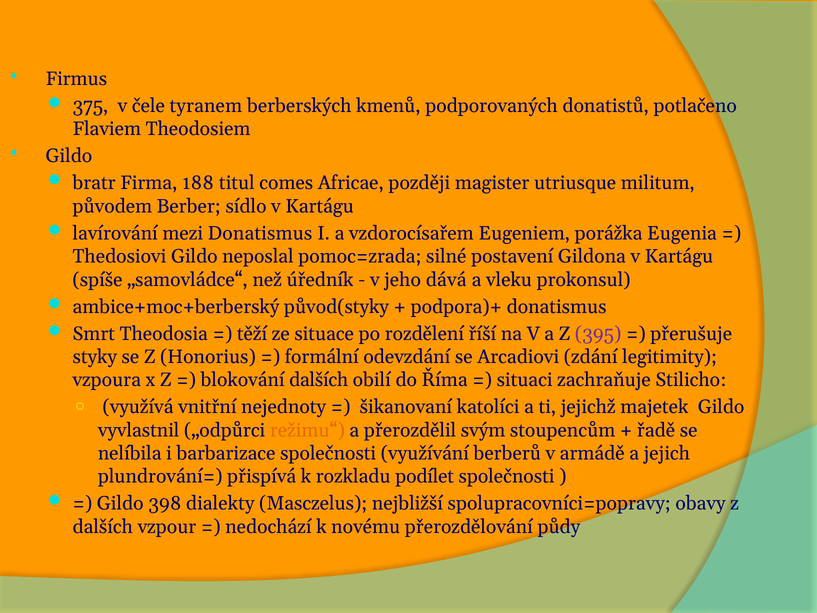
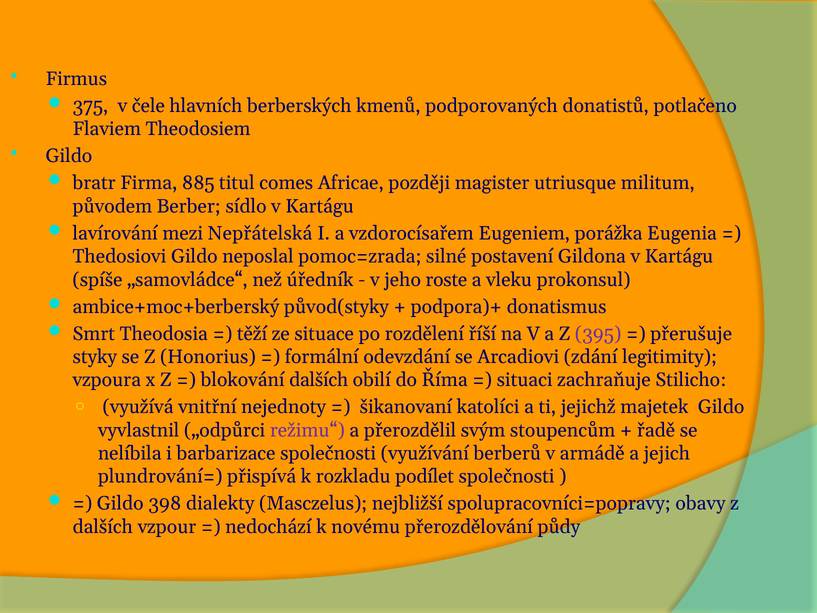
tyranem: tyranem -> hlavních
188: 188 -> 885
mezi Donatismus: Donatismus -> Nepřátelská
dává: dává -> roste
režimu“ colour: orange -> purple
